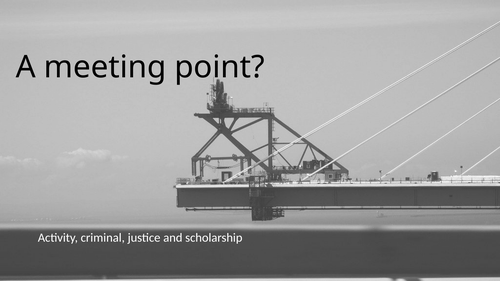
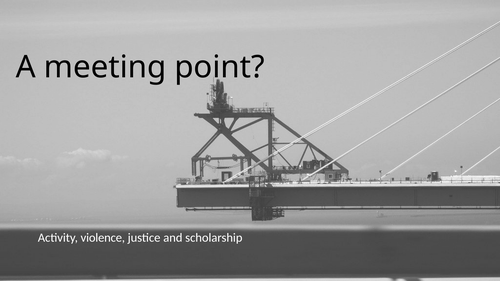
criminal: criminal -> violence
